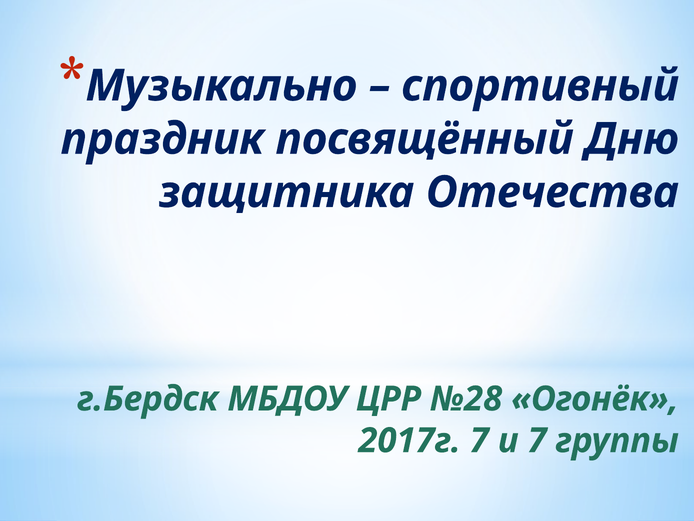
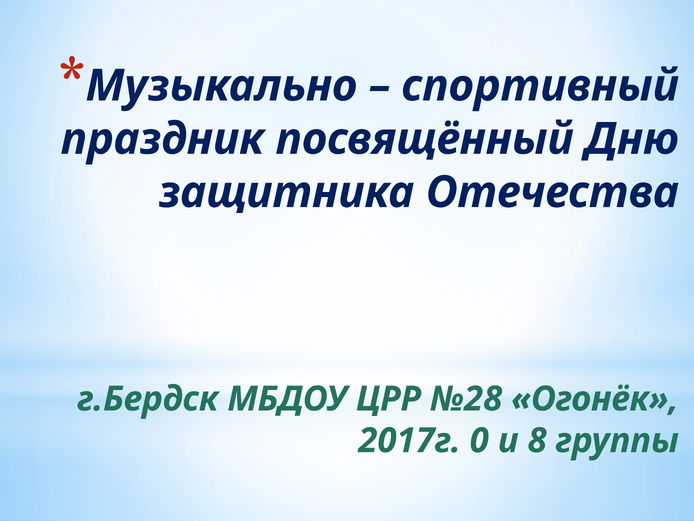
2017г 7: 7 -> 0
и 7: 7 -> 8
